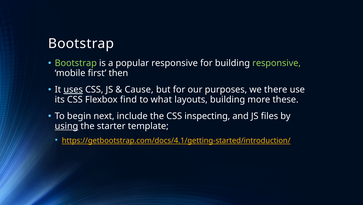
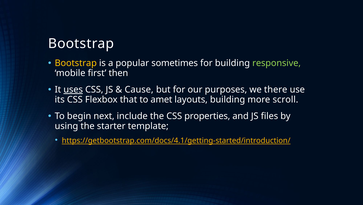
Bootstrap at (76, 63) colour: light green -> yellow
popular responsive: responsive -> sometimes
find: find -> that
what: what -> amet
these: these -> scroll
inspecting: inspecting -> properties
using underline: present -> none
